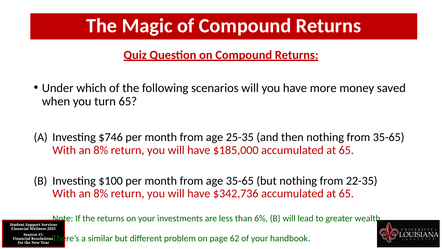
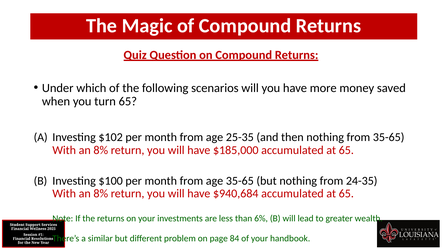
$746: $746 -> $102
22-35: 22-35 -> 24-35
$342,736: $342,736 -> $940,684
62: 62 -> 84
